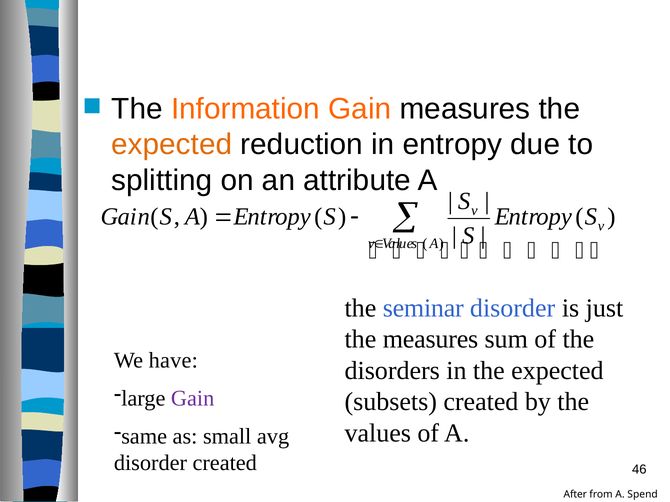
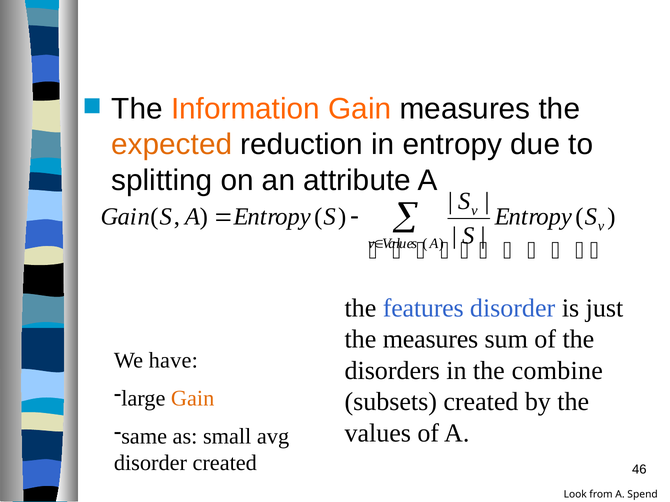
seminar: seminar -> features
in the expected: expected -> combine
Gain at (193, 399) colour: purple -> orange
After: After -> Look
